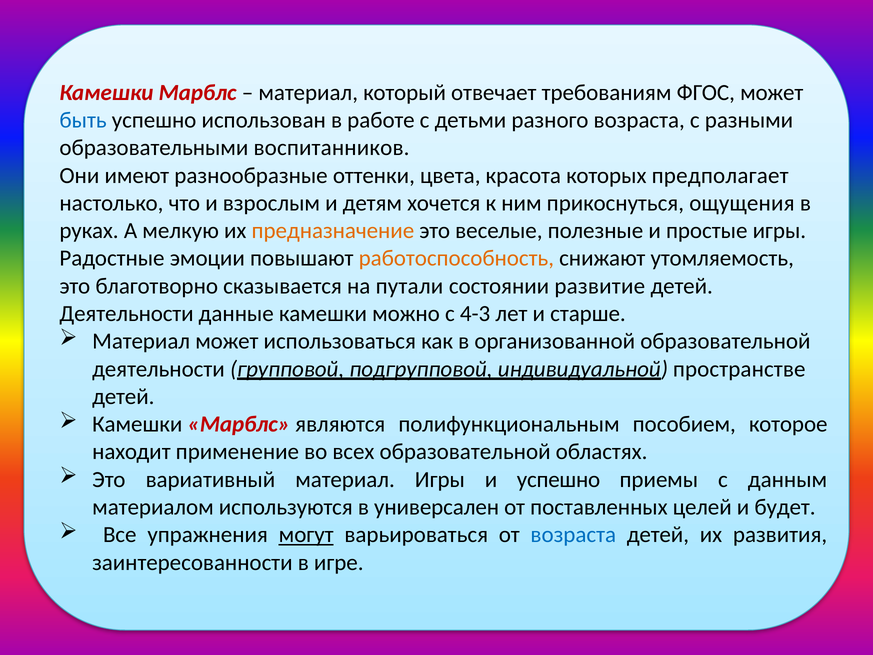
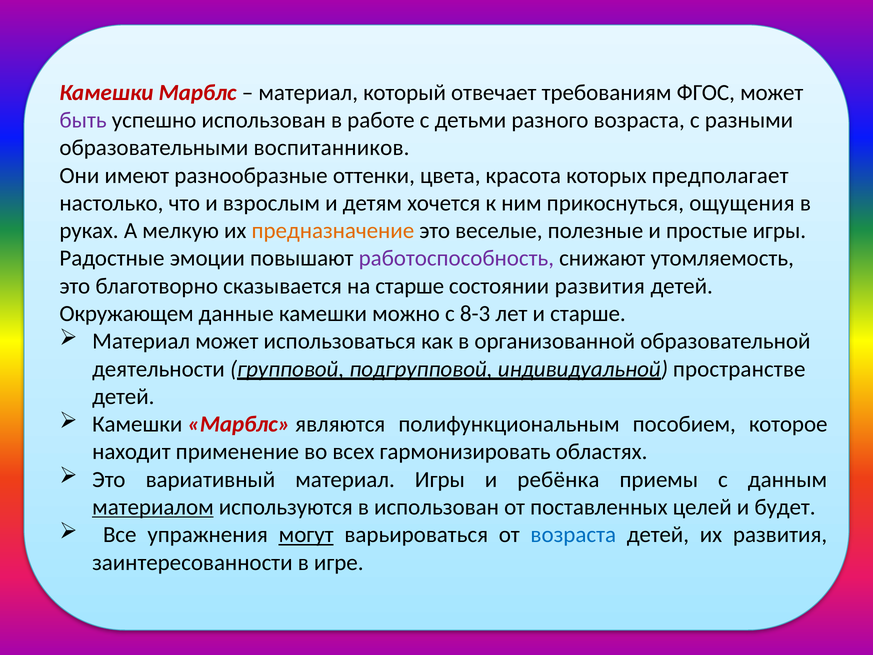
быть colour: blue -> purple
работоспособность colour: orange -> purple
на путали: путали -> старше
состоянии развитие: развитие -> развития
Деятельности at (127, 314): Деятельности -> Окружающем
4-3: 4-3 -> 8-3
всех образовательной: образовательной -> гармонизировать
и успешно: успешно -> ребёнка
материалом underline: none -> present
в универсален: универсален -> использован
